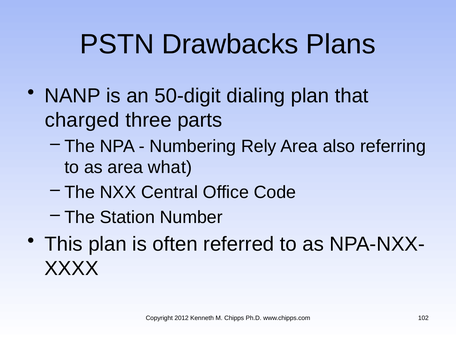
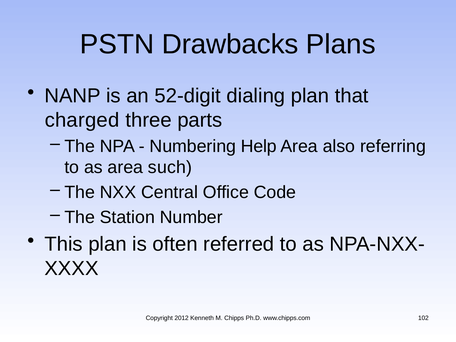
50-digit: 50-digit -> 52-digit
Rely: Rely -> Help
what: what -> such
